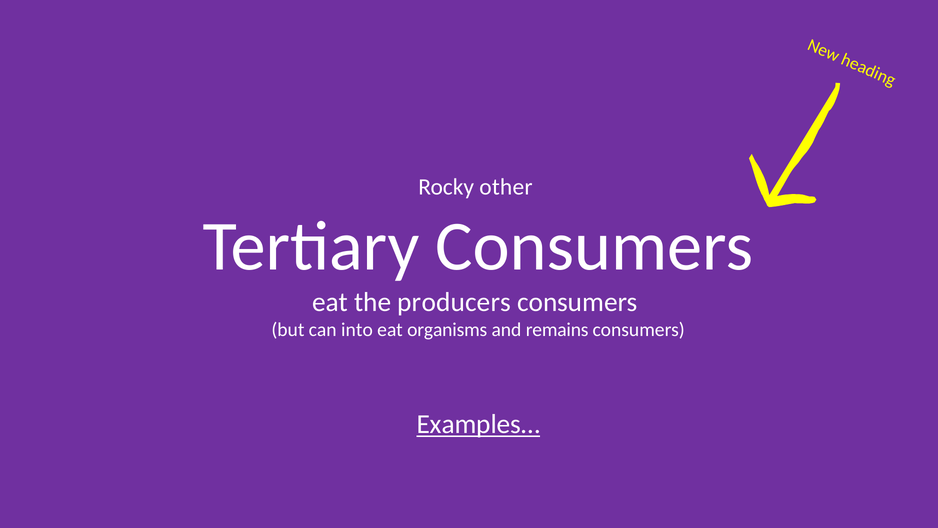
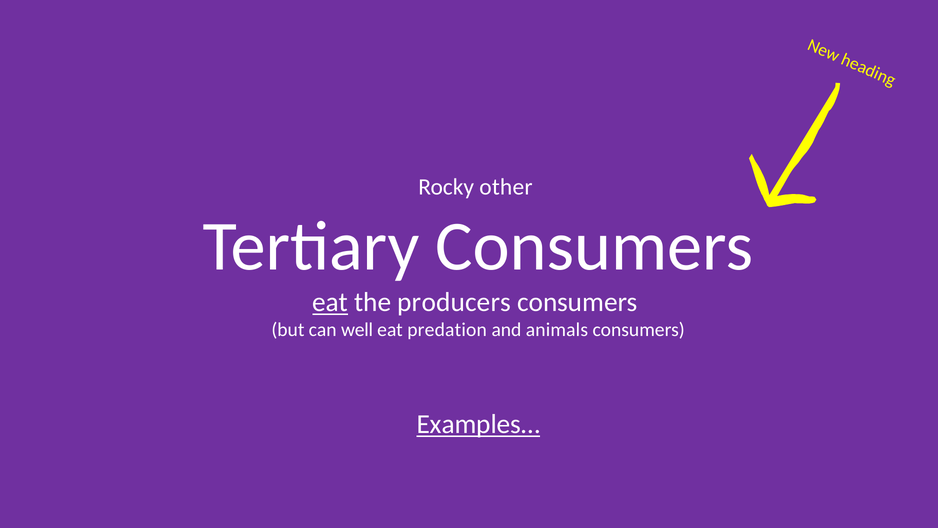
eat at (330, 302) underline: none -> present
into: into -> well
organisms: organisms -> predation
remains: remains -> animals
